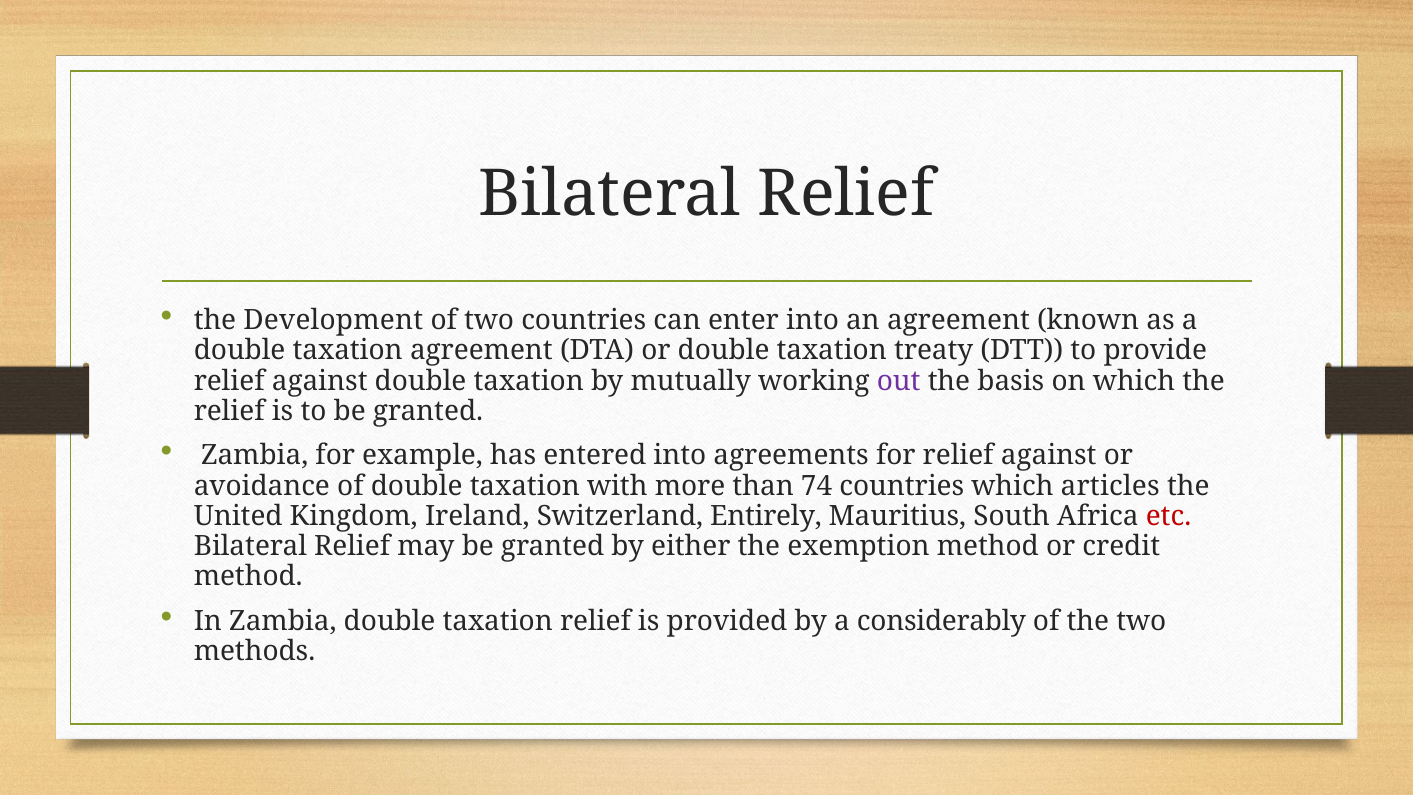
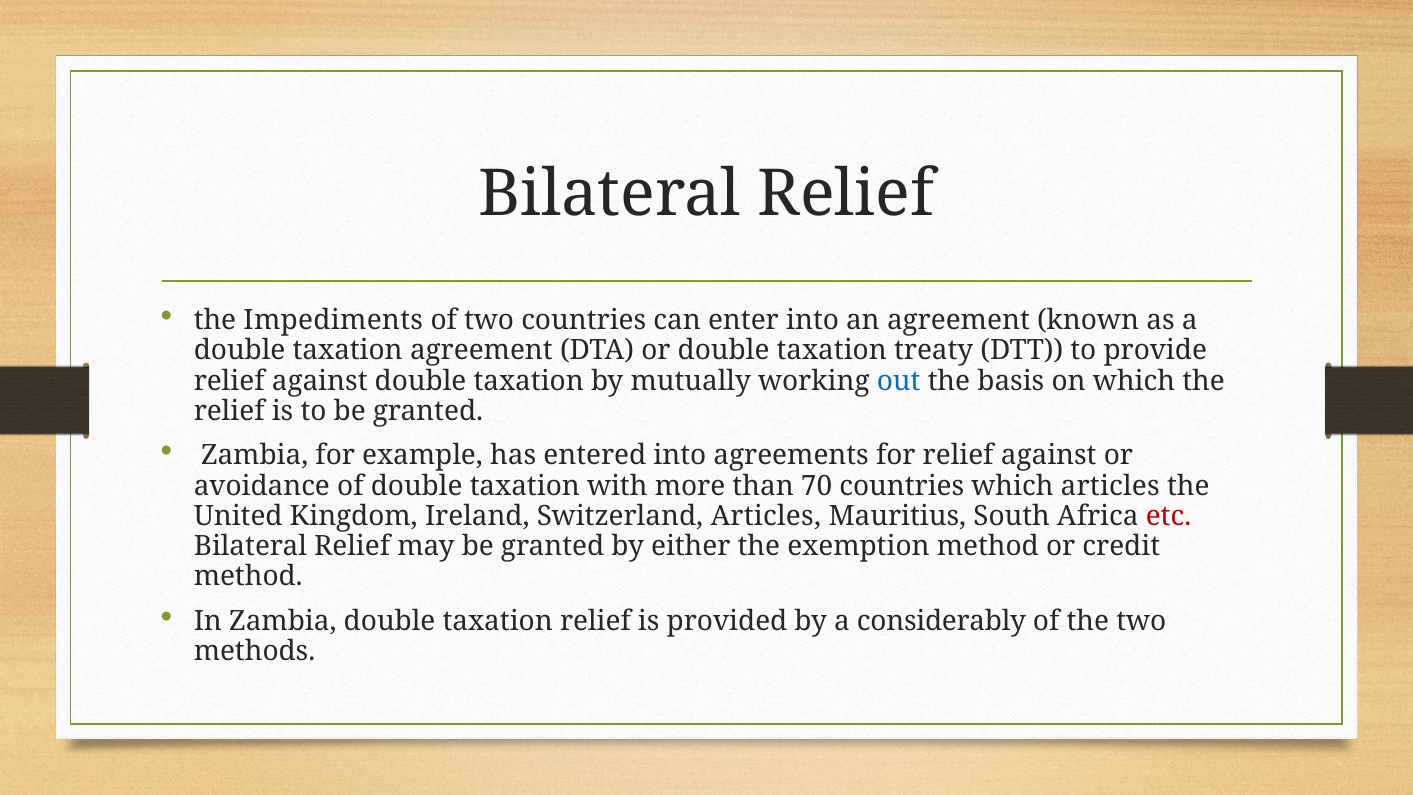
Development: Development -> Impediments
out colour: purple -> blue
74: 74 -> 70
Switzerland Entirely: Entirely -> Articles
